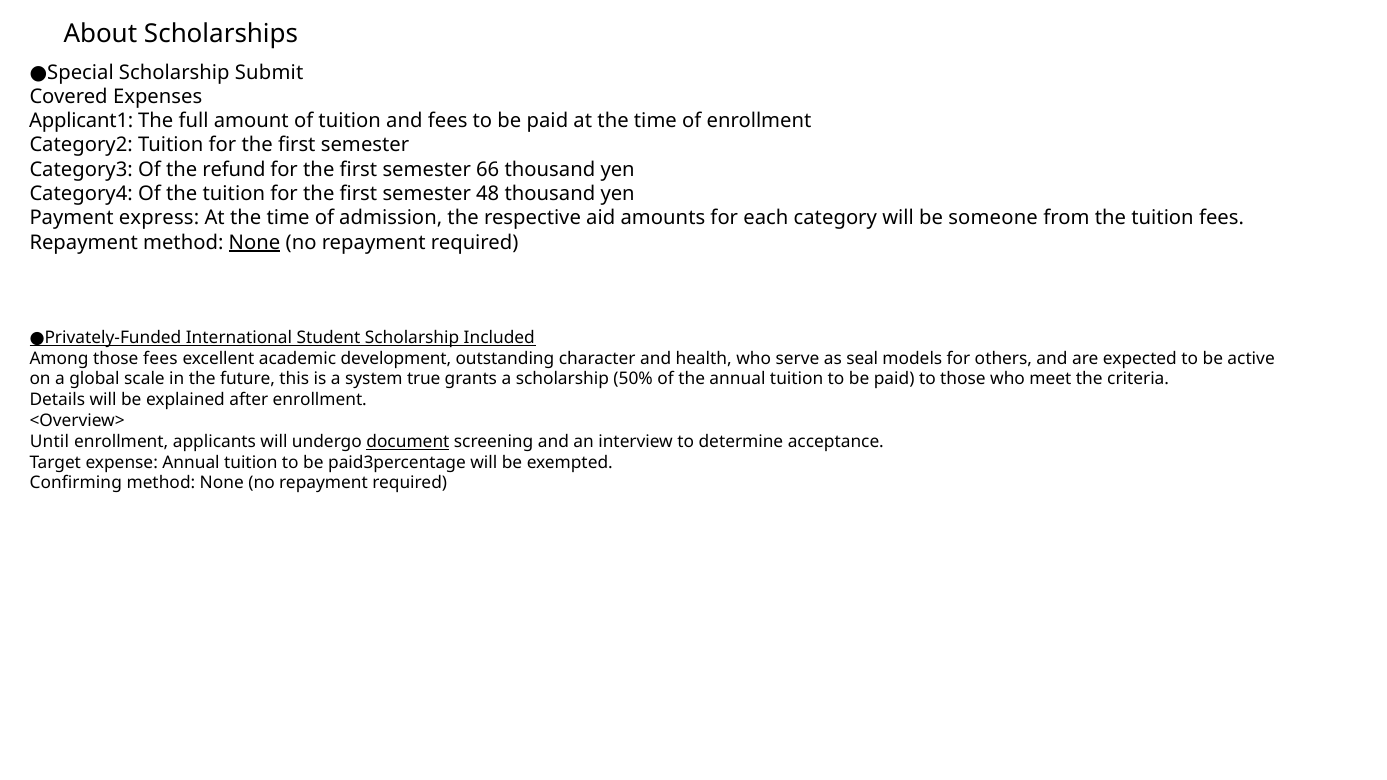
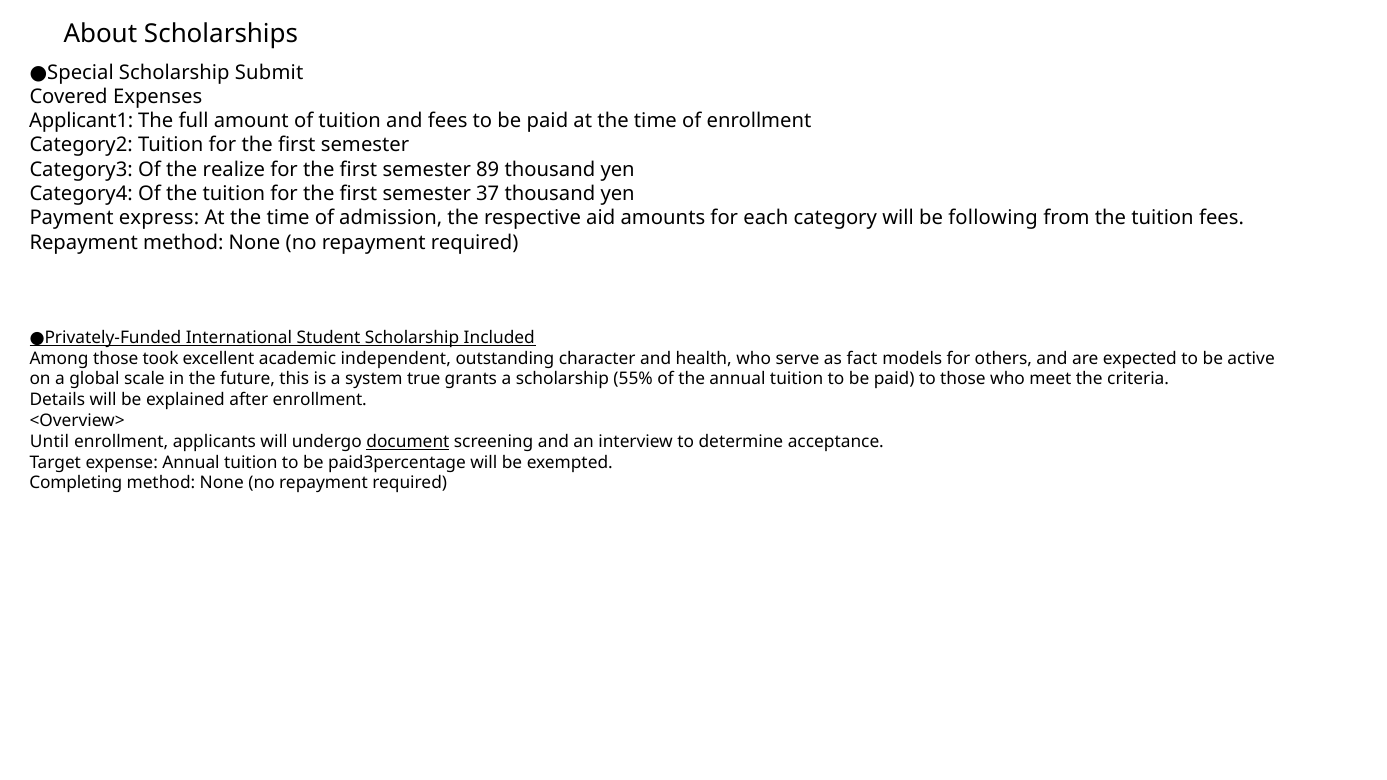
refund: refund -> realize
66: 66 -> 89
48: 48 -> 37
someone: someone -> following
None at (255, 242) underline: present -> none
those fees: fees -> took
development: development -> independent
seal: seal -> fact
50%: 50% -> 55%
Confirming: Confirming -> Completing
